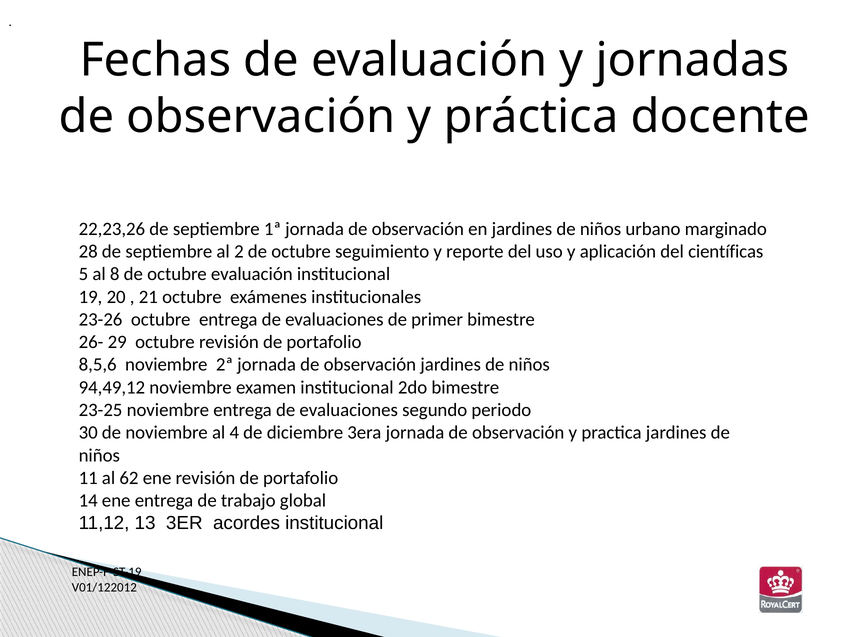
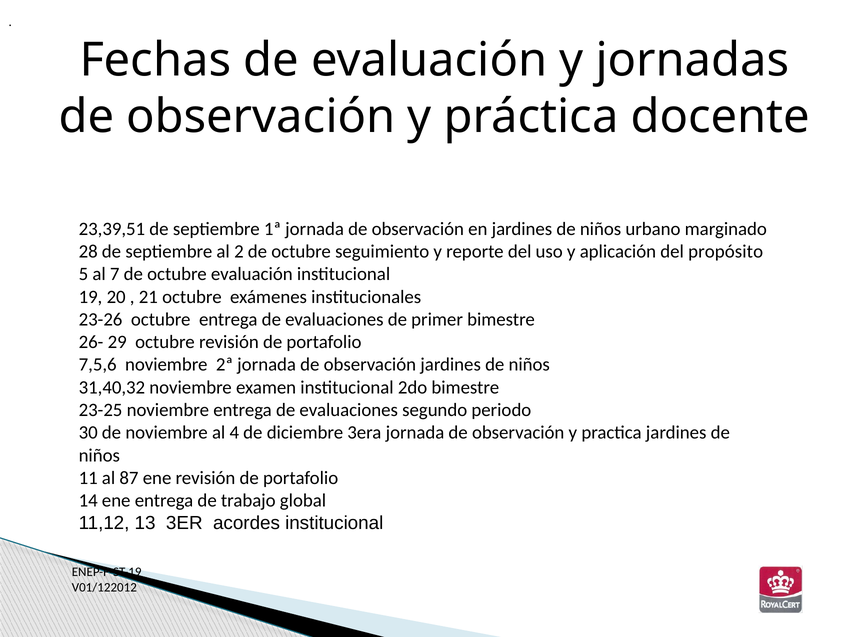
22,23,26: 22,23,26 -> 23,39,51
científicas: científicas -> propósito
8: 8 -> 7
8,5,6: 8,5,6 -> 7,5,6
94,49,12: 94,49,12 -> 31,40,32
62: 62 -> 87
